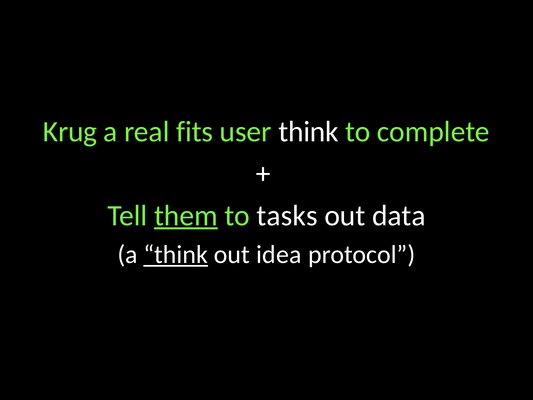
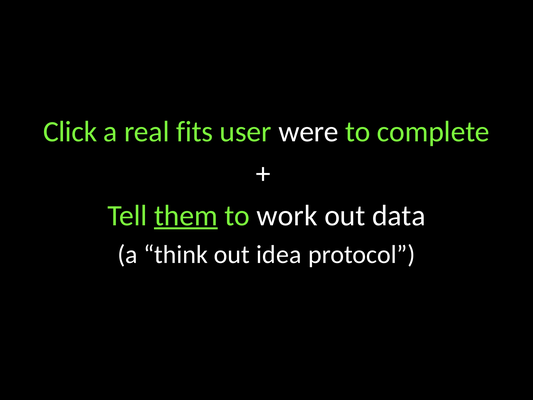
Krug: Krug -> Click
user think: think -> were
tasks: tasks -> work
think at (176, 254) underline: present -> none
